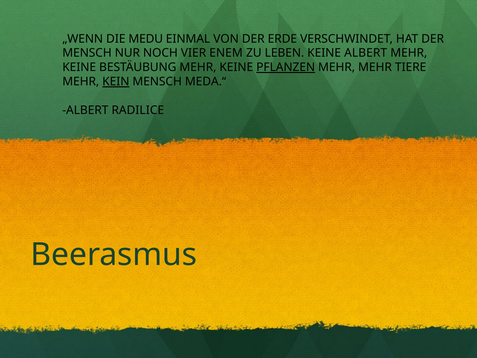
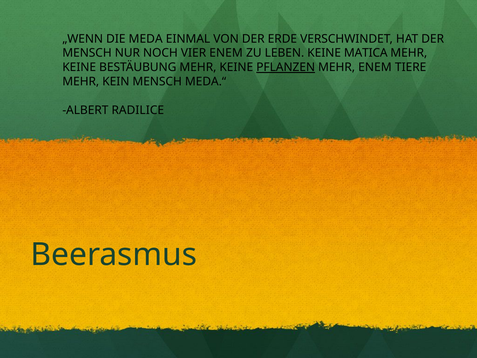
MEDU: MEDU -> MEDA
KEINE ALBERT: ALBERT -> MATICA
MEHR MEHR: MEHR -> ENEM
KEIN underline: present -> none
